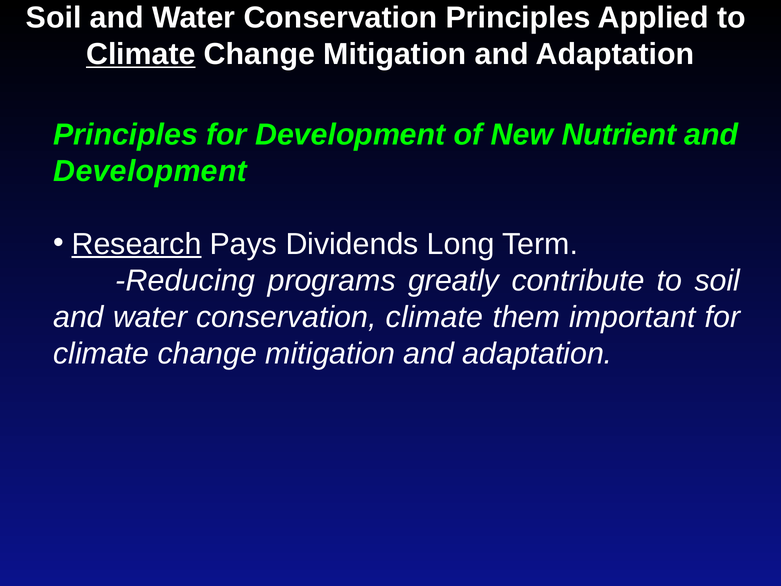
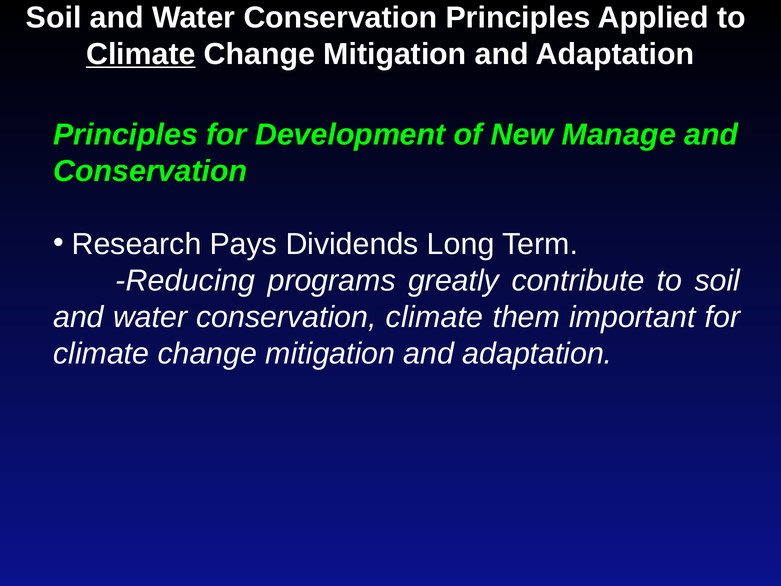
Nutrient: Nutrient -> Manage
Development at (150, 171): Development -> Conservation
Research underline: present -> none
